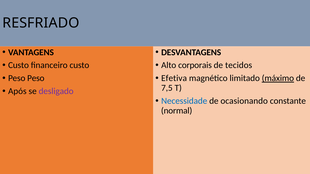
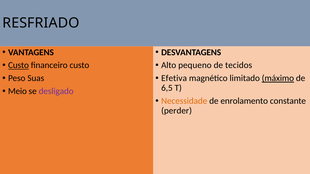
Custo at (18, 65) underline: none -> present
corporais: corporais -> pequeno
Peso Peso: Peso -> Suas
7,5: 7,5 -> 6,5
Após: Após -> Meio
Necessidade colour: blue -> orange
ocasionando: ocasionando -> enrolamento
normal: normal -> perder
